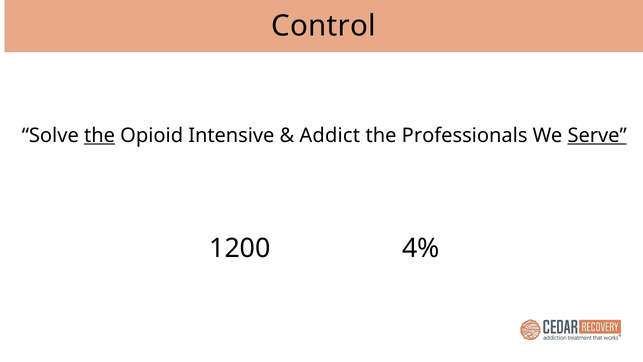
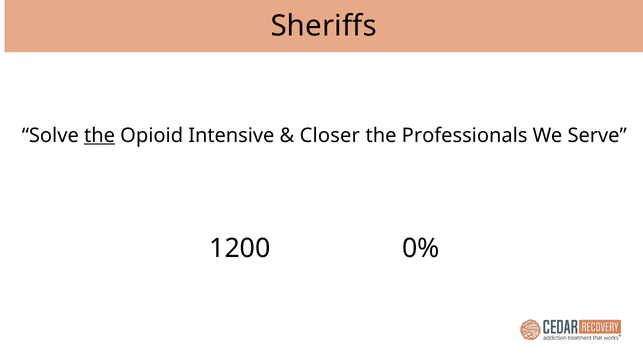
Control: Control -> Sheriffs
Addict: Addict -> Closer
Serve underline: present -> none
4%: 4% -> 0%
